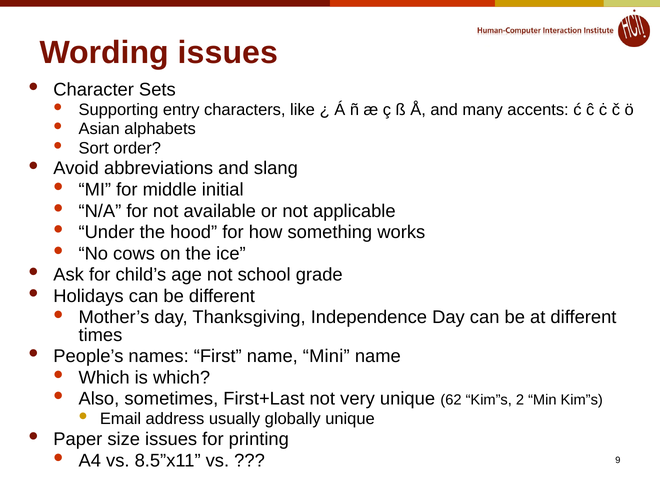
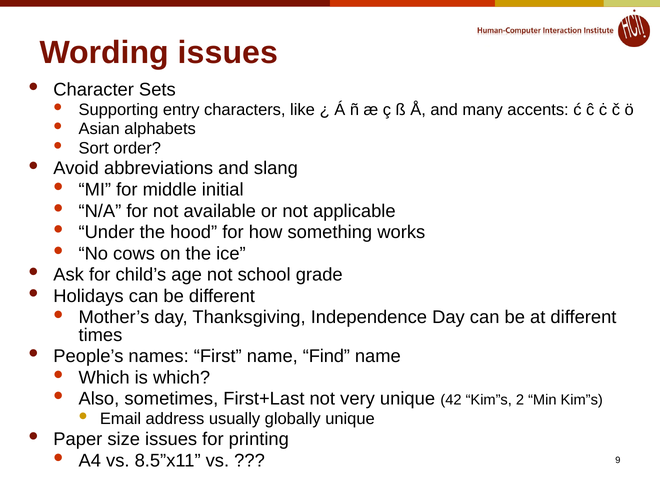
Mini: Mini -> Find
62: 62 -> 42
